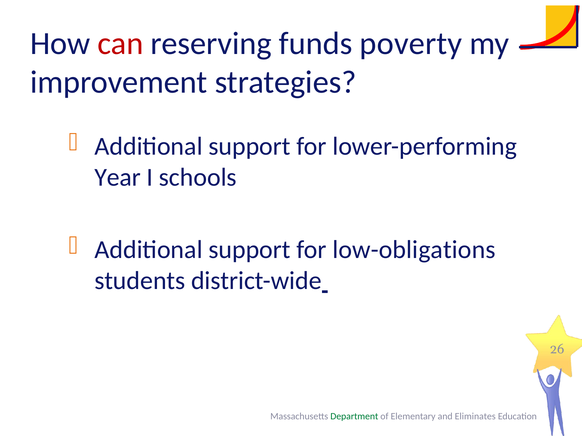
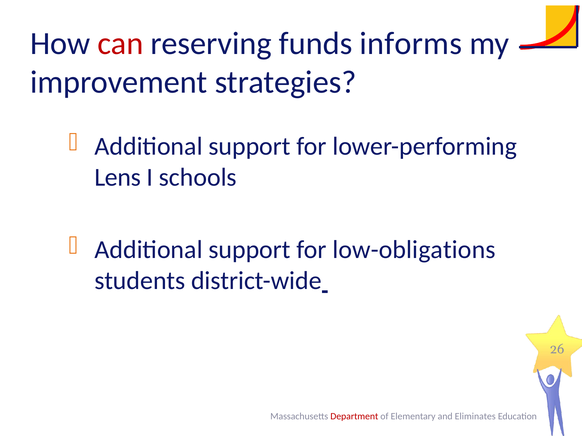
poverty: poverty -> informs
Year: Year -> Lens
Department colour: green -> red
